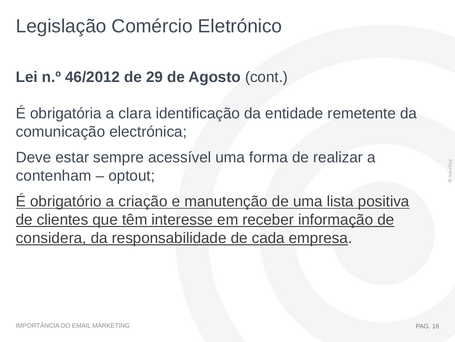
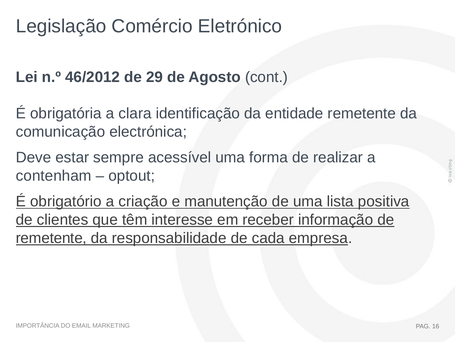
considera at (51, 238): considera -> remetente
